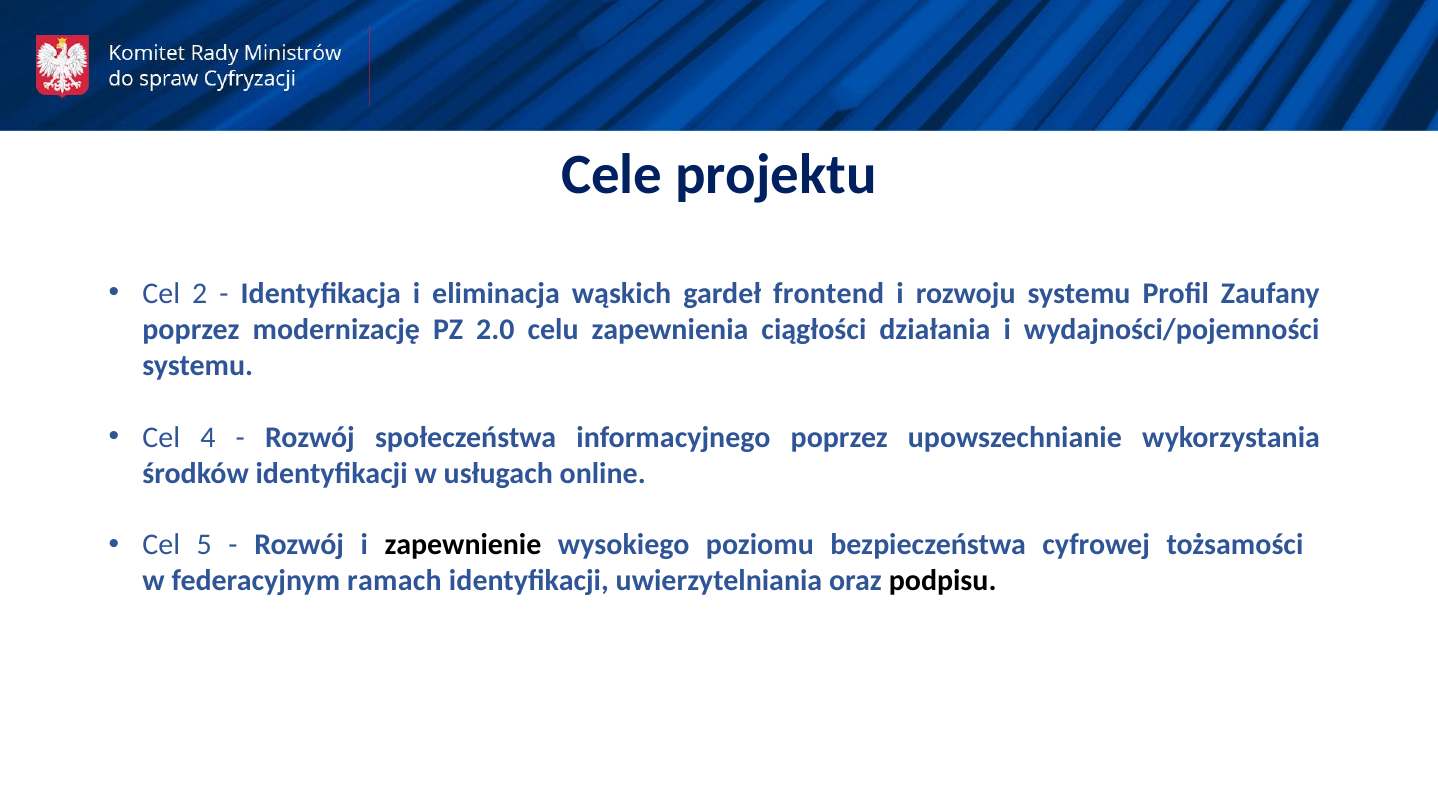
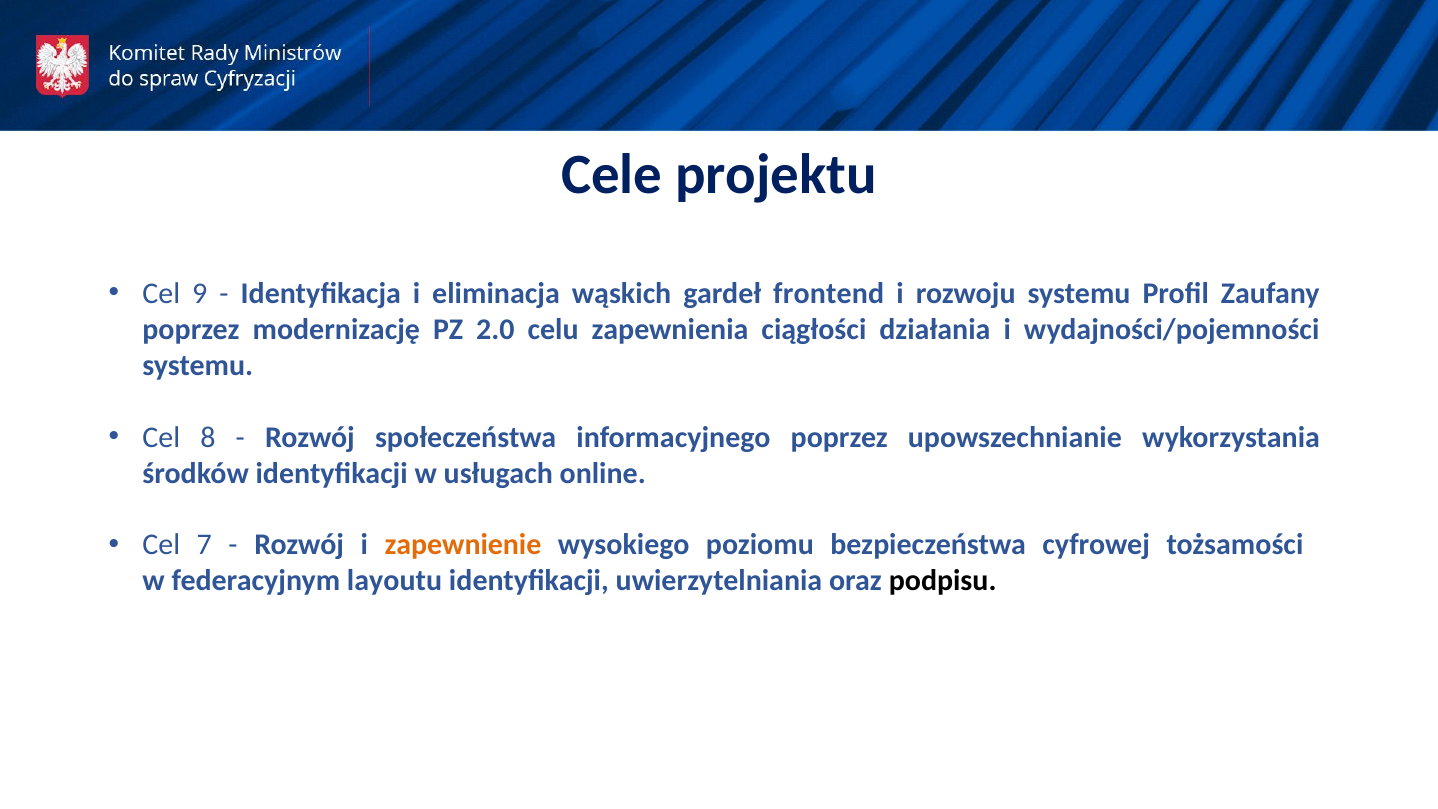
2: 2 -> 9
4: 4 -> 8
5: 5 -> 7
zapewnienie colour: black -> orange
ramach: ramach -> layoutu
